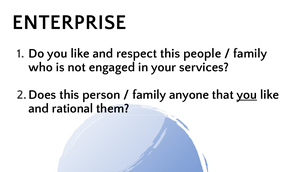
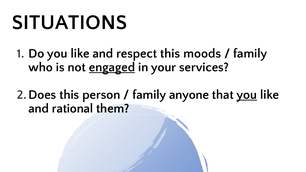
ENTERPRISE: ENTERPRISE -> SITUATIONS
people: people -> moods
engaged underline: none -> present
